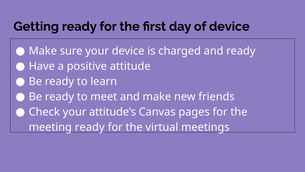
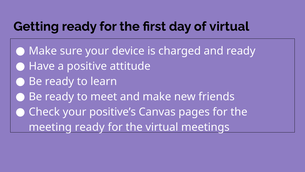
of device: device -> virtual
attitude’s: attitude’s -> positive’s
